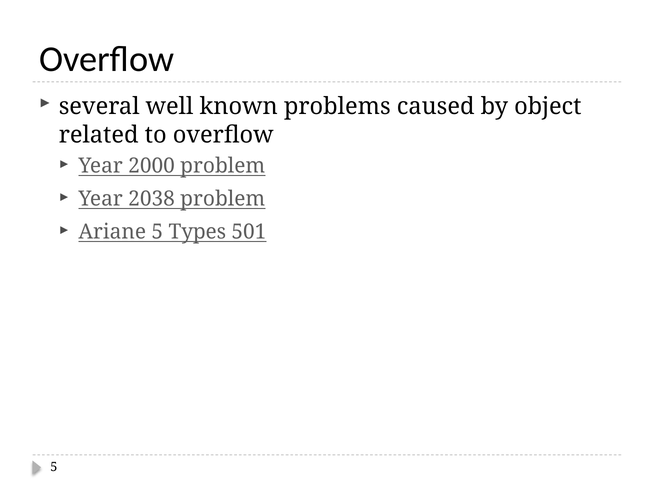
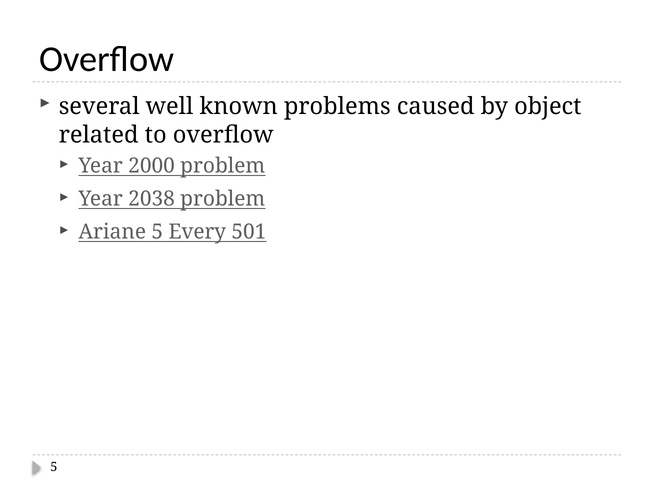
Types: Types -> Every
